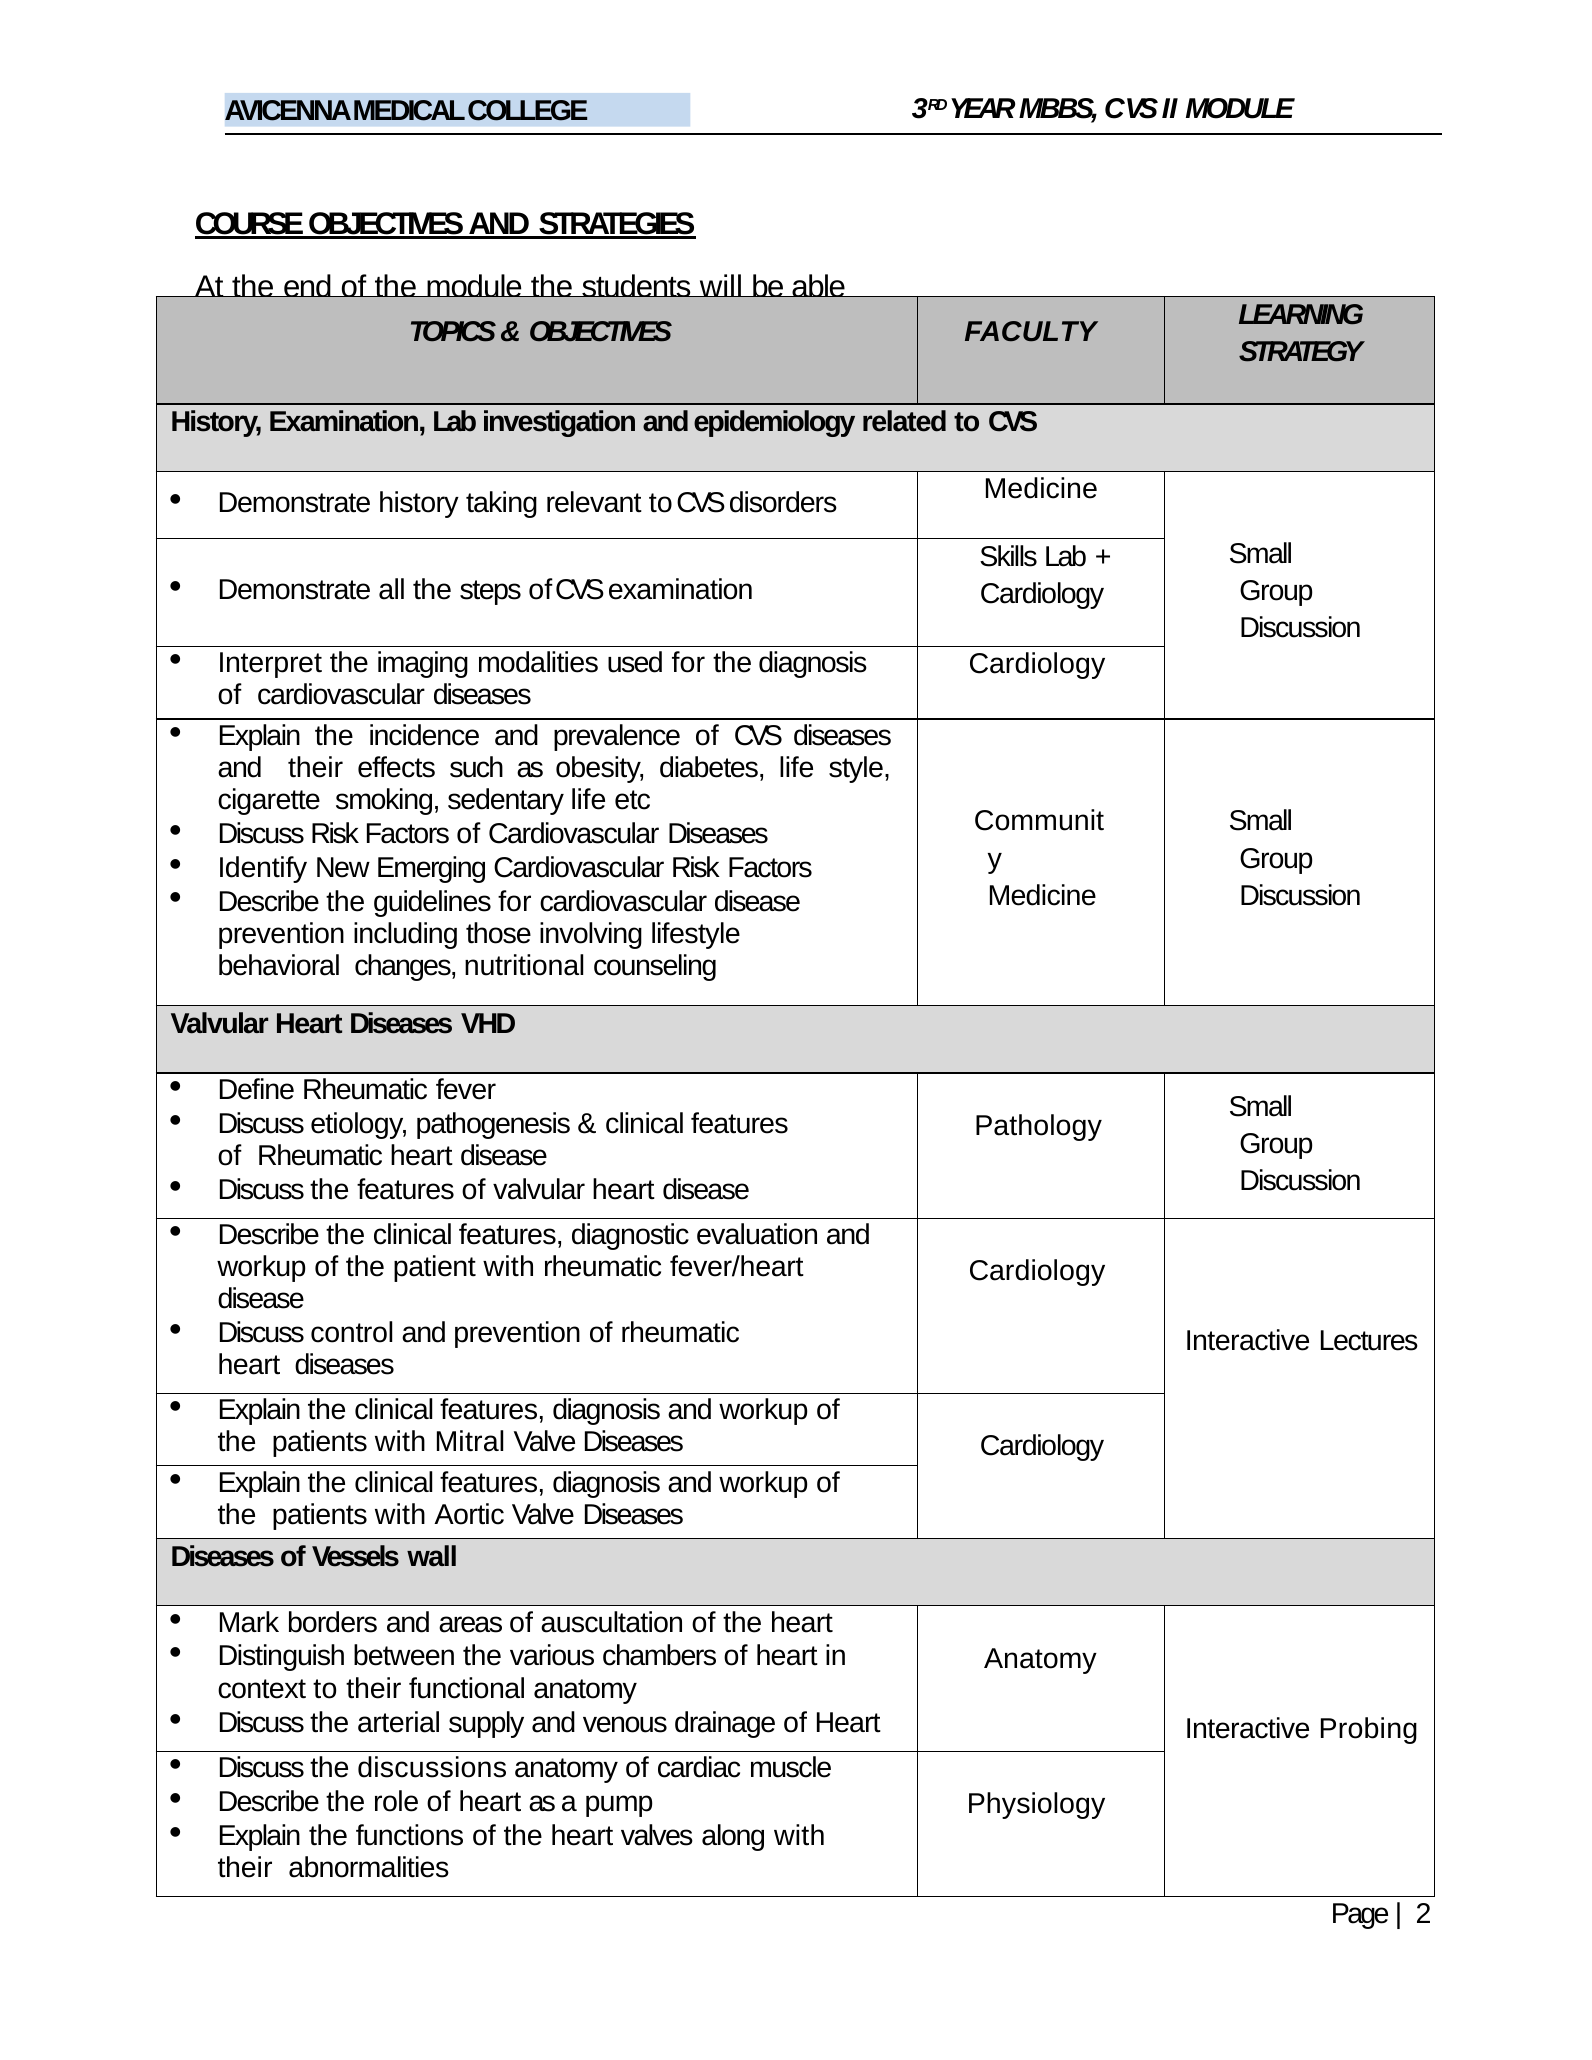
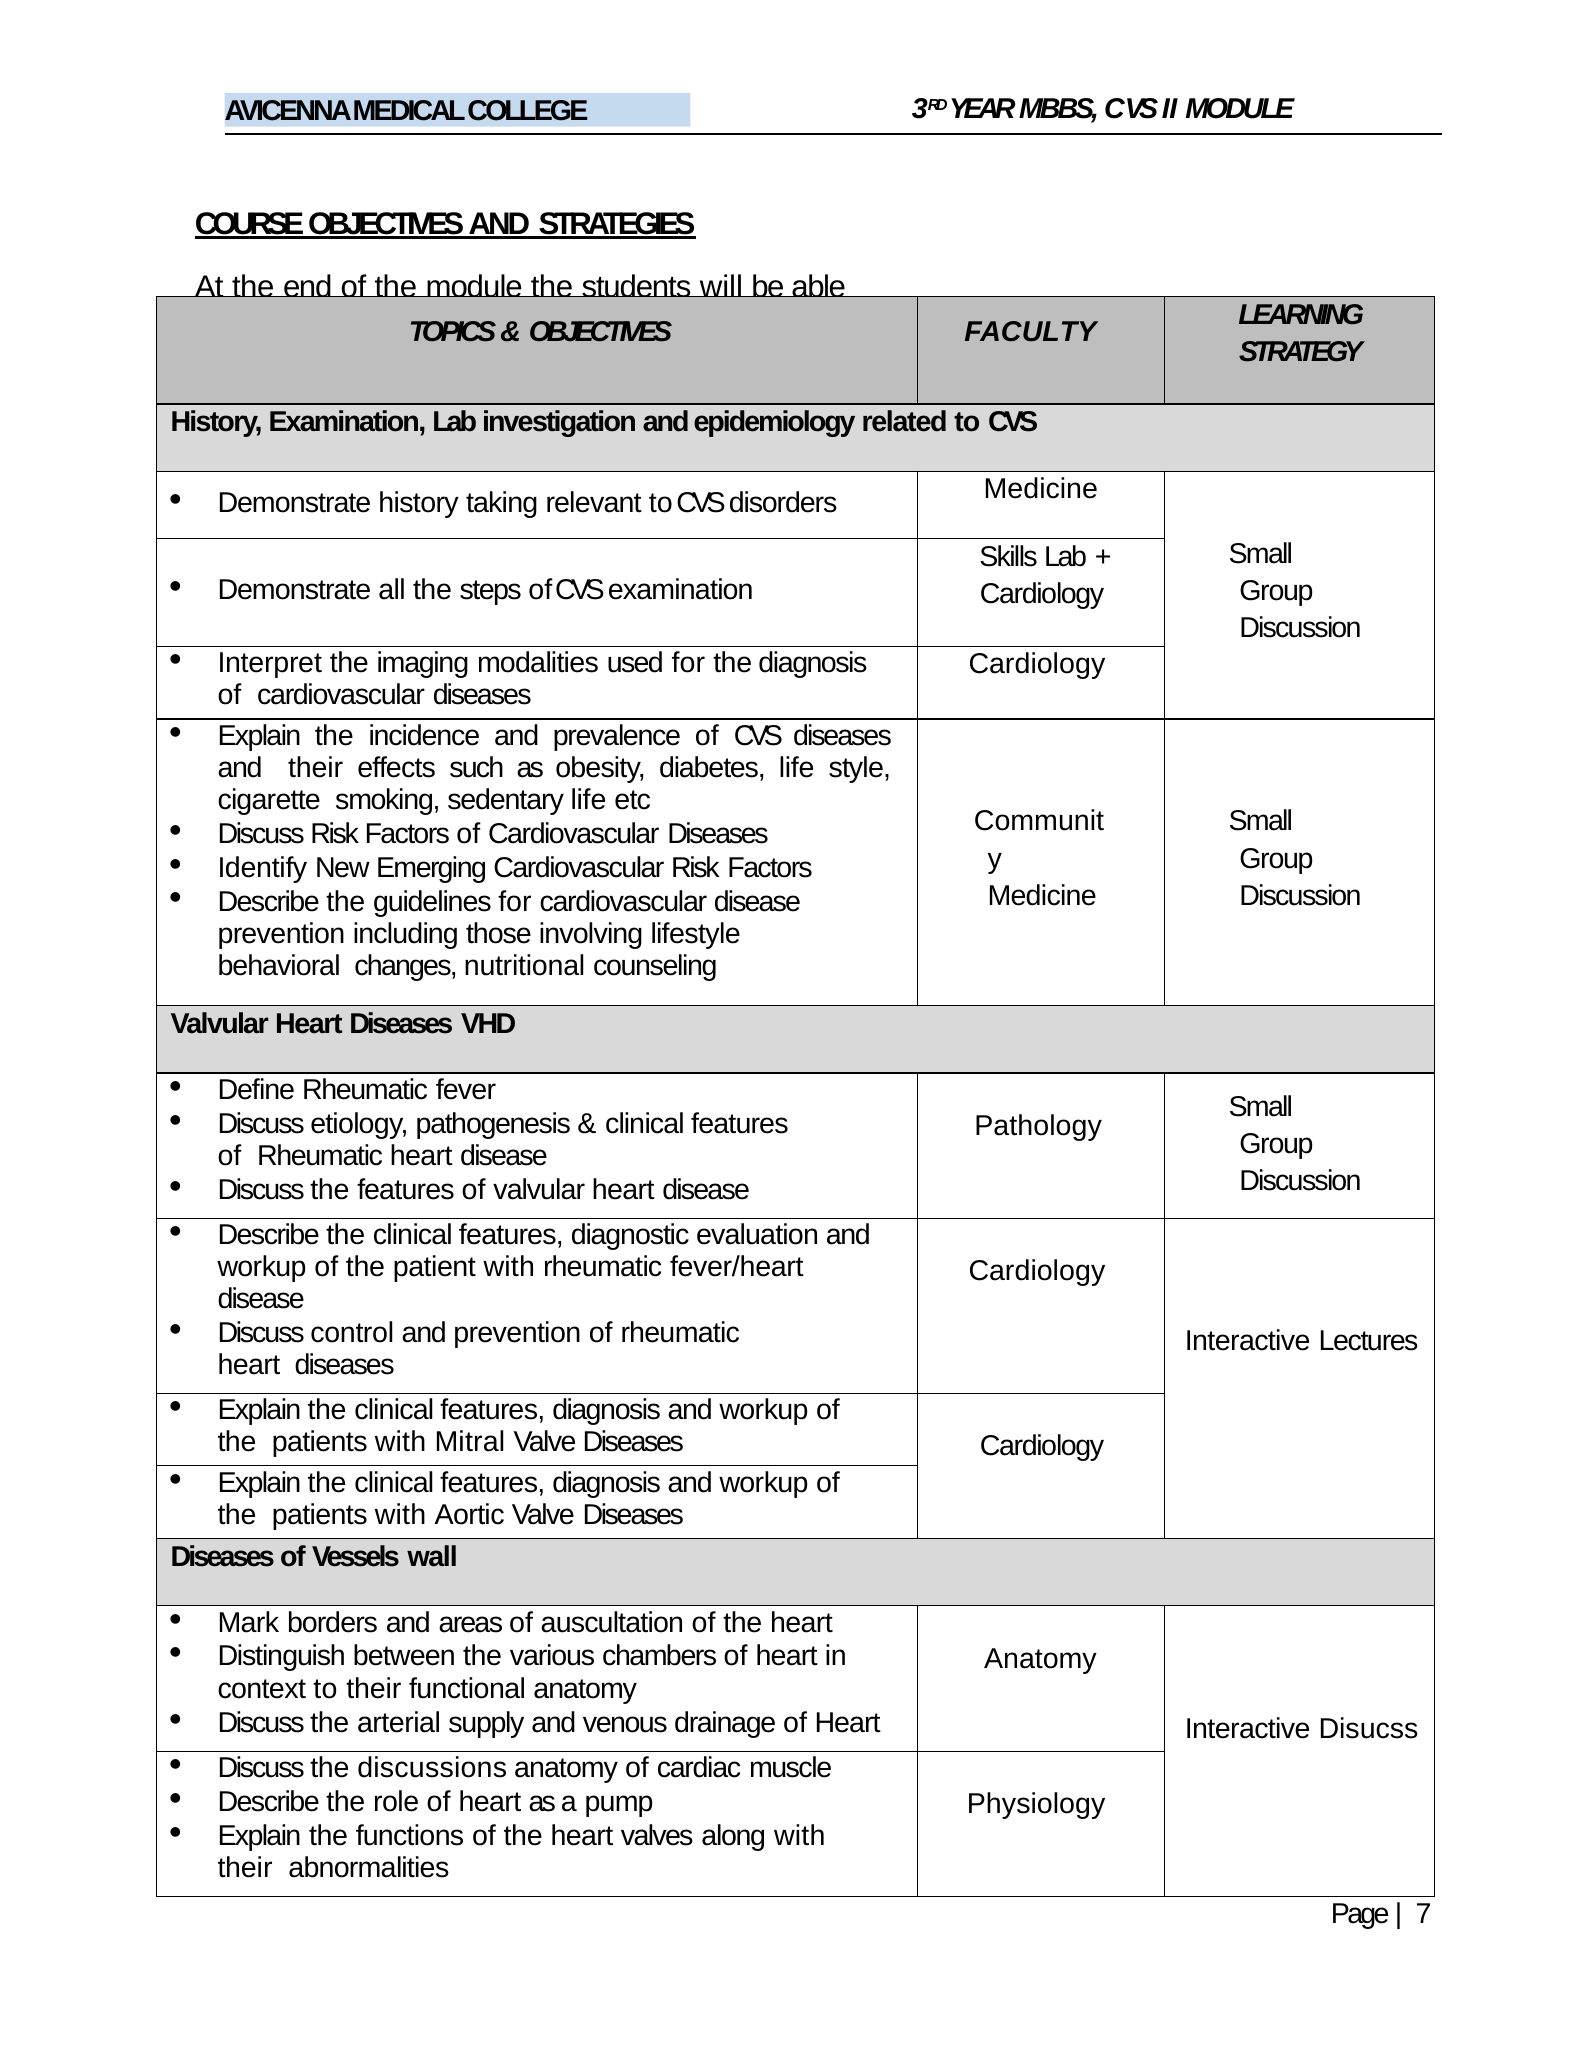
Probing: Probing -> Disucss
2: 2 -> 7
